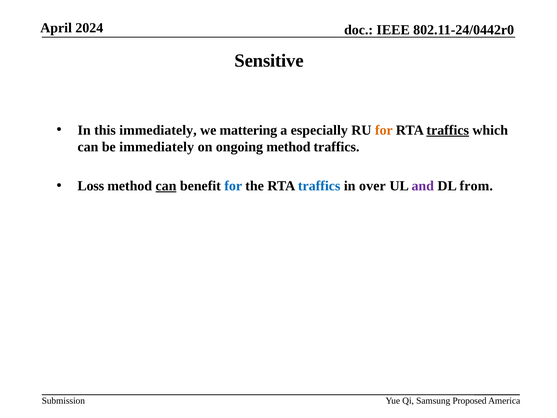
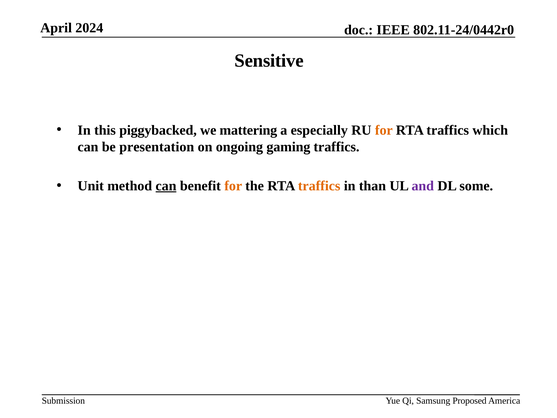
this immediately: immediately -> piggybacked
traffics at (448, 130) underline: present -> none
be immediately: immediately -> presentation
ongoing method: method -> gaming
Loss: Loss -> Unit
for at (233, 186) colour: blue -> orange
traffics at (319, 186) colour: blue -> orange
over: over -> than
from: from -> some
